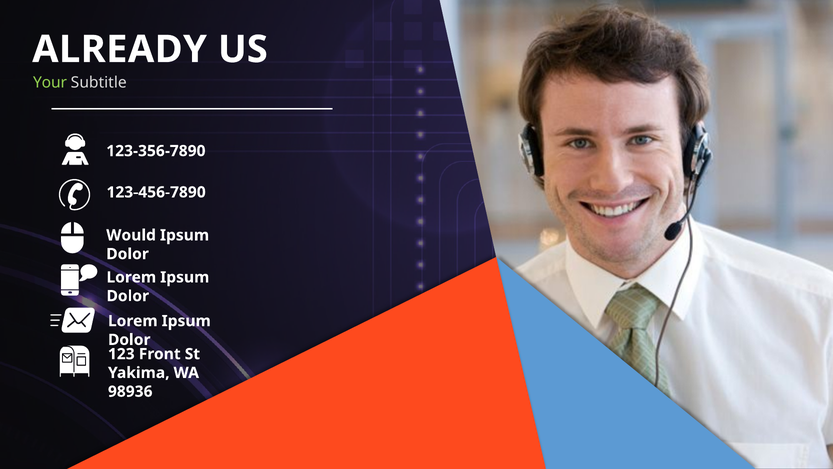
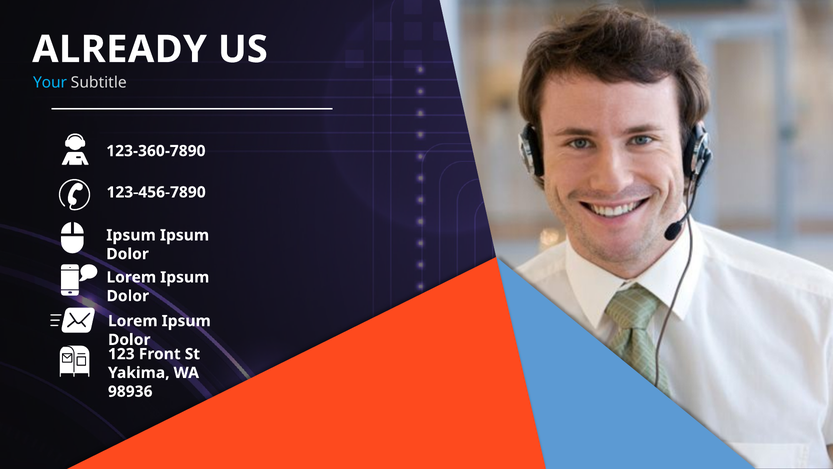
Your colour: light green -> light blue
123-356-7890: 123-356-7890 -> 123-360-7890
Would at (131, 235): Would -> Ipsum
